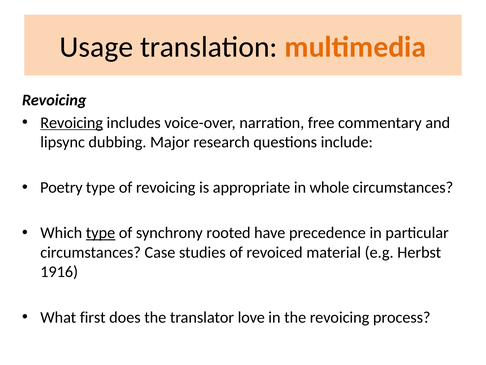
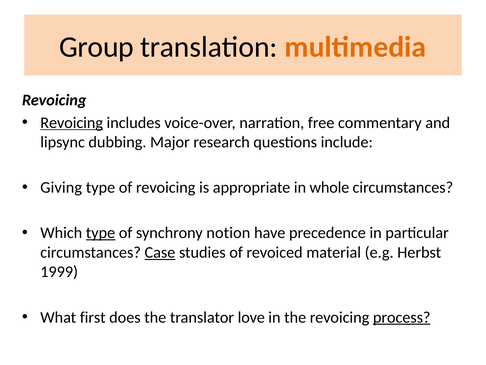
Usage: Usage -> Group
Poetry: Poetry -> Giving
rooted: rooted -> notion
Case underline: none -> present
1916: 1916 -> 1999
process underline: none -> present
